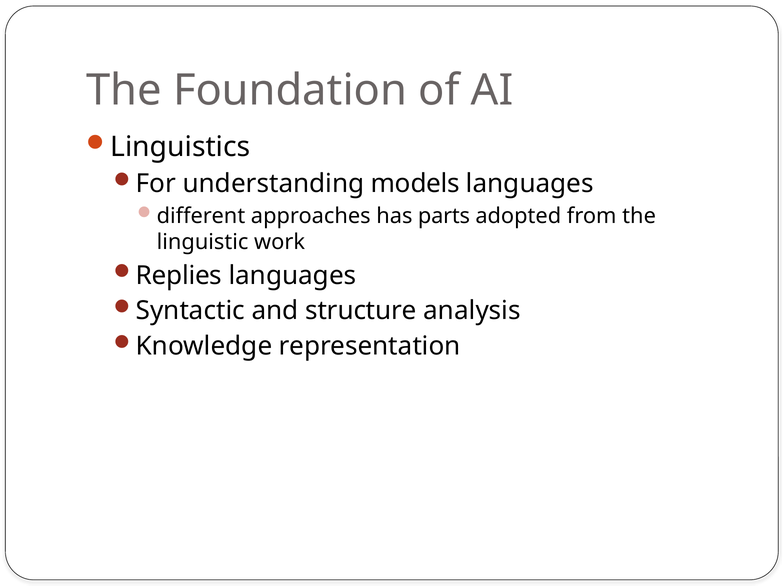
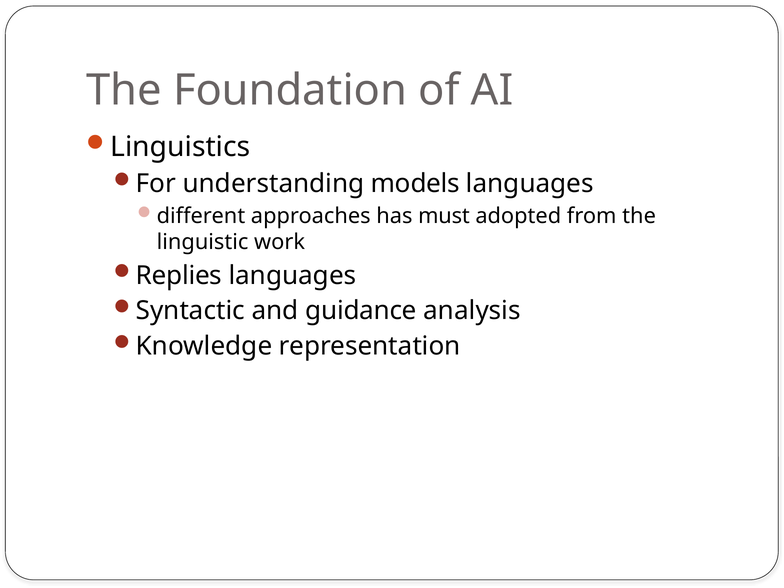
parts: parts -> must
structure: structure -> guidance
